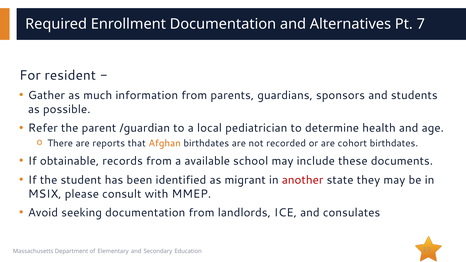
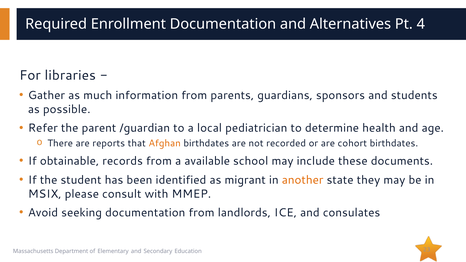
7: 7 -> 4
resident: resident -> libraries
another colour: red -> orange
